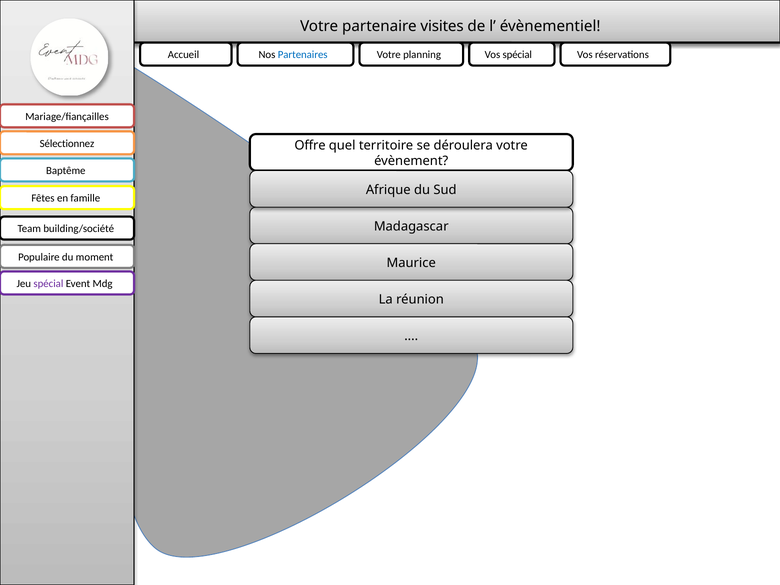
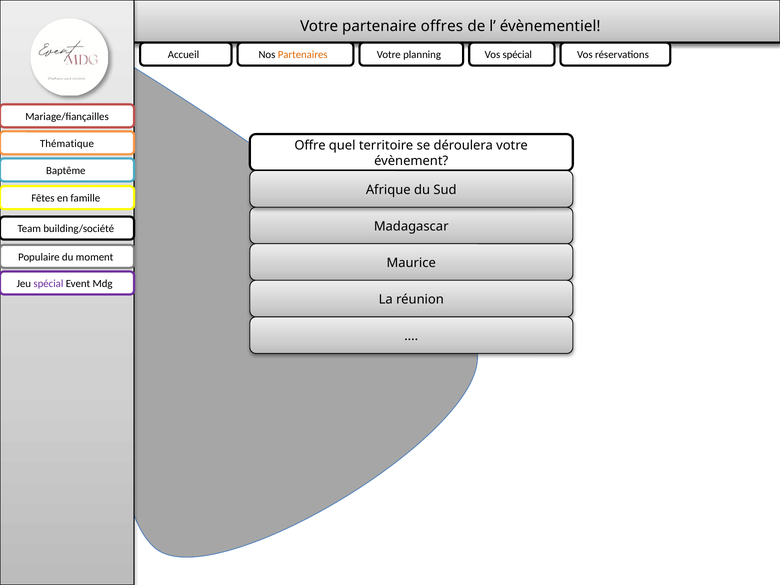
visites: visites -> offres
Partenaires colour: blue -> orange
Sélectionnez: Sélectionnez -> Thématique
